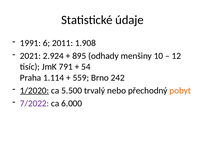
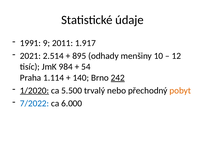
6: 6 -> 9
1.908: 1.908 -> 1.917
2.924: 2.924 -> 2.514
791: 791 -> 984
559: 559 -> 140
242 underline: none -> present
7/2022 colour: purple -> blue
